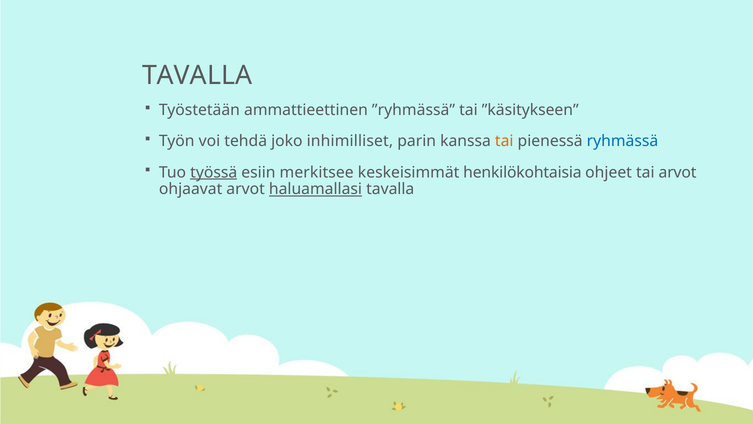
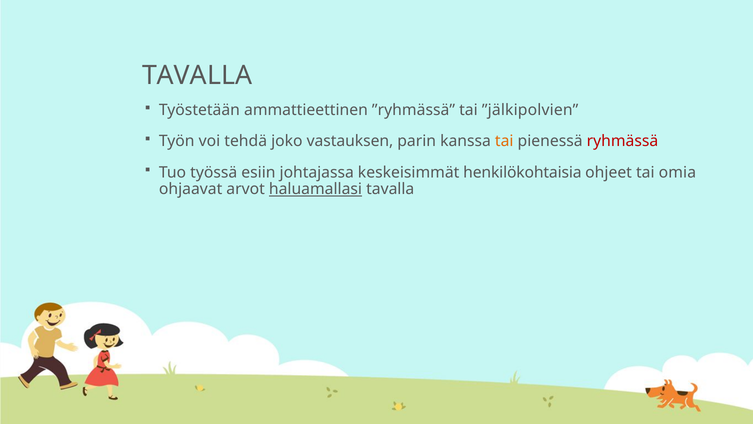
”käsitykseen: ”käsitykseen -> ”jälkipolvien
inhimilliset: inhimilliset -> vastauksen
ryhmässä colour: blue -> red
työssä underline: present -> none
merkitsee: merkitsee -> johtajassa
tai arvot: arvot -> omia
